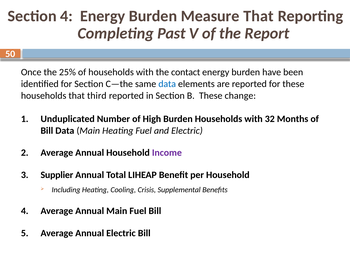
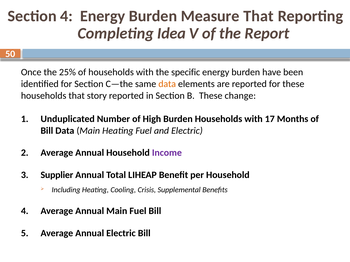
Past: Past -> Idea
contact: contact -> specific
data at (167, 84) colour: blue -> orange
third: third -> story
32: 32 -> 17
